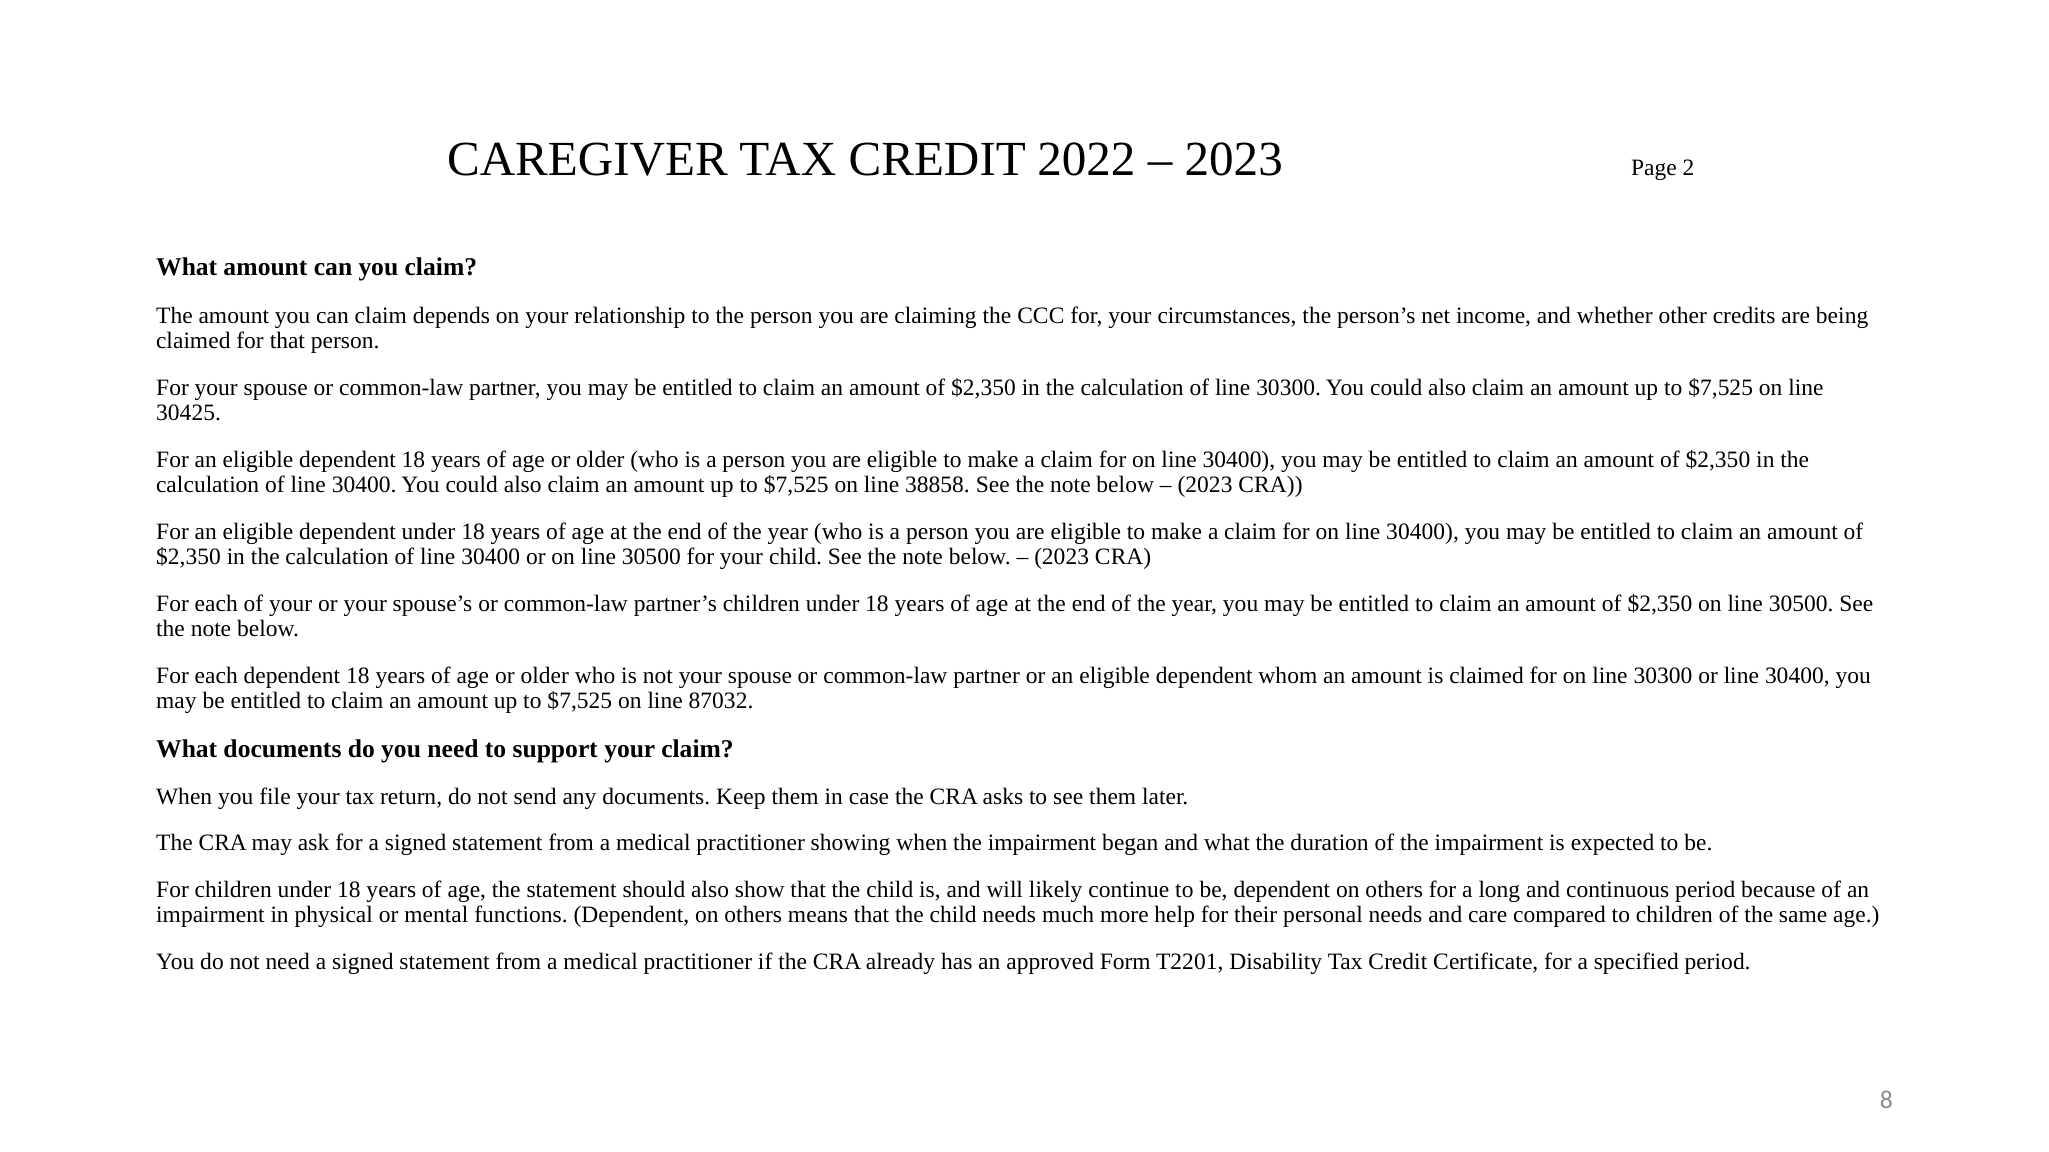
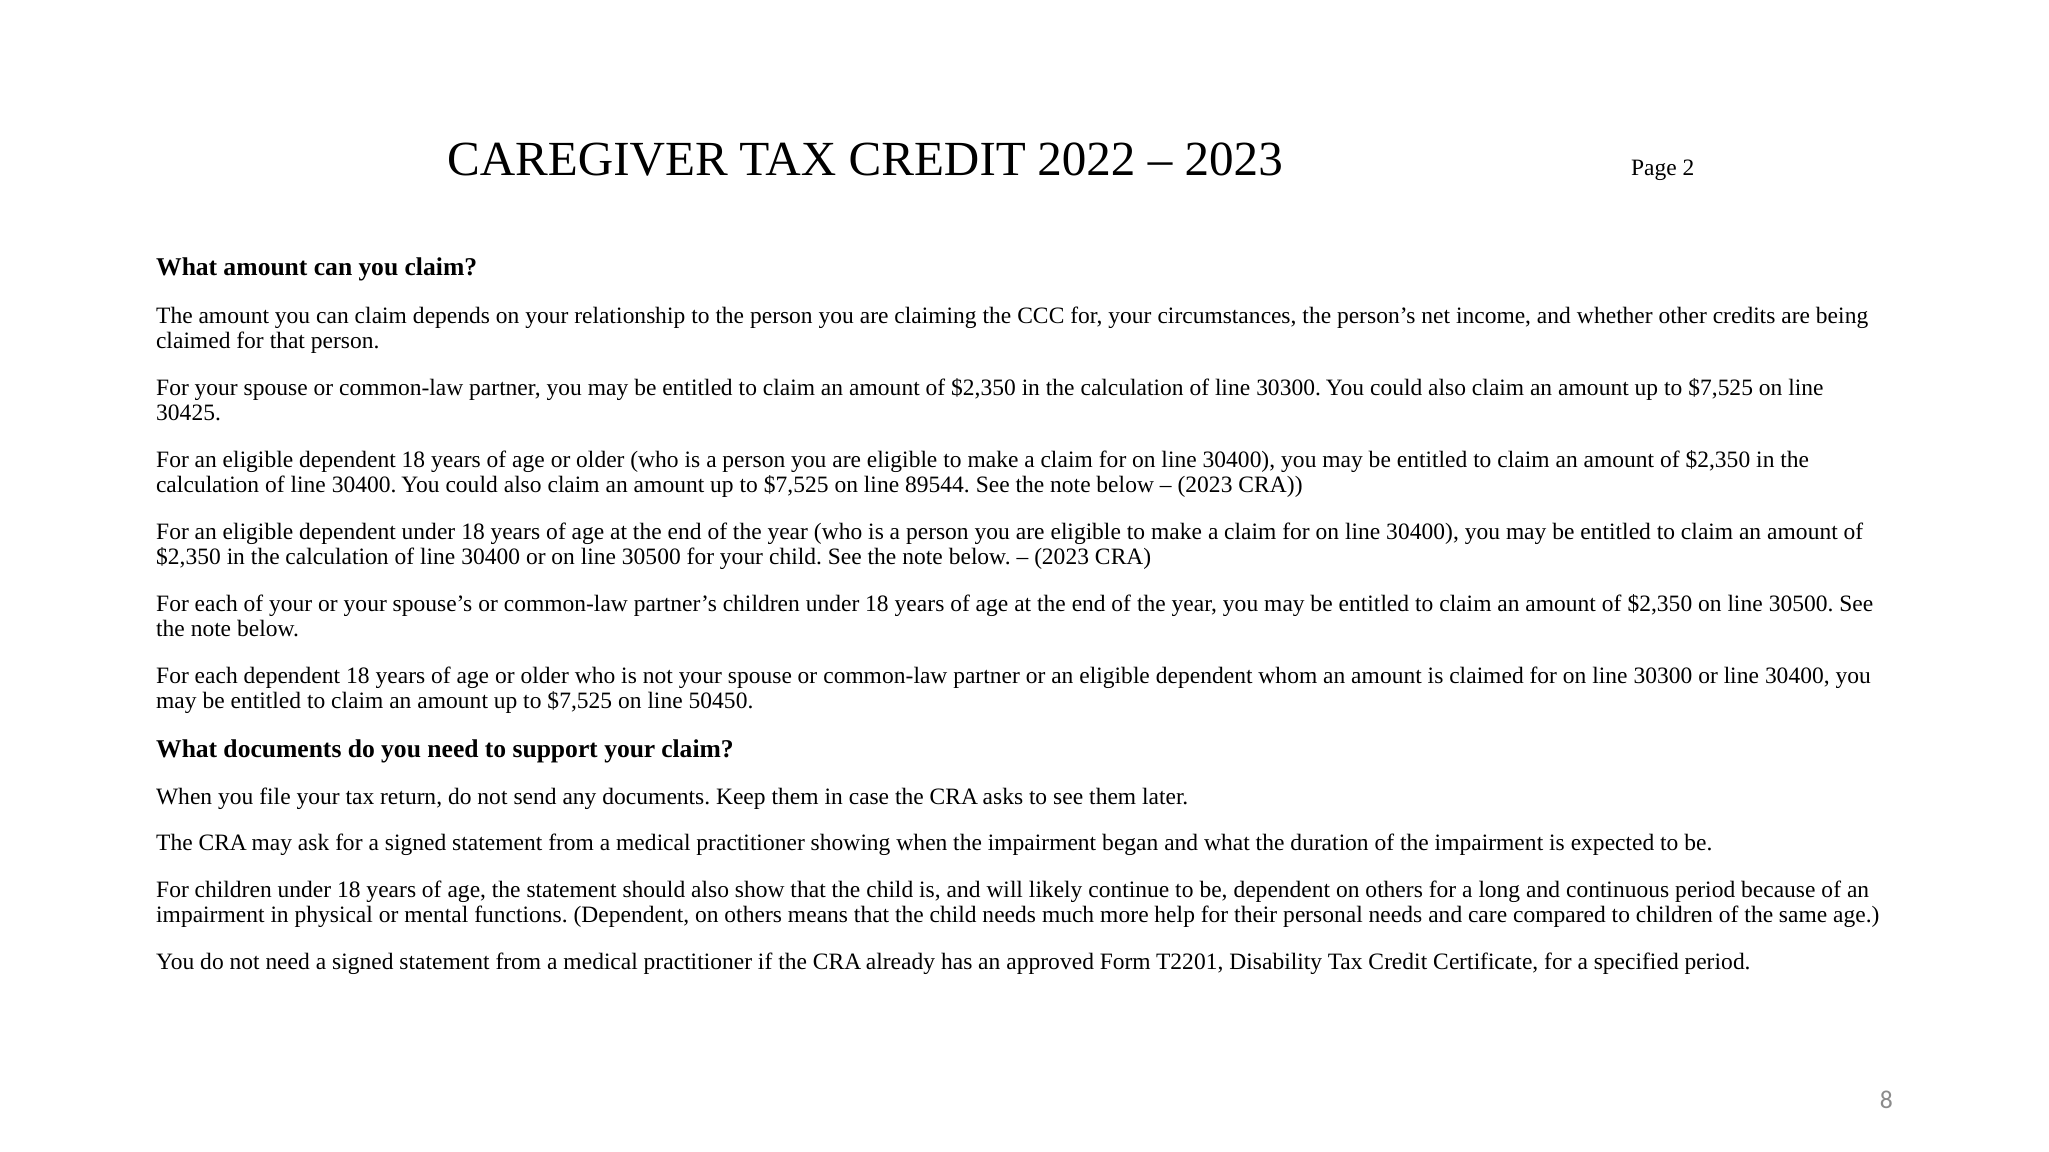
38858: 38858 -> 89544
87032: 87032 -> 50450
